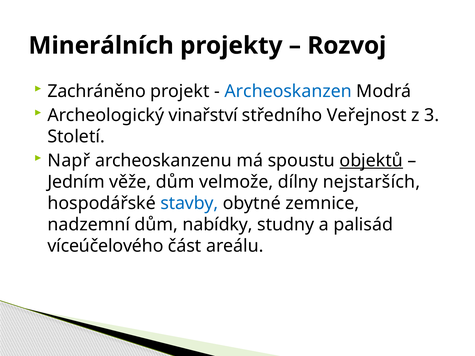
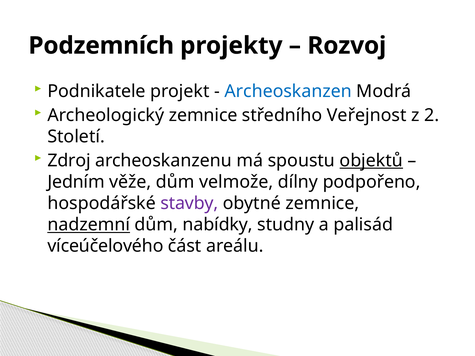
Minerálních: Minerálních -> Podzemních
Zachráněno: Zachráněno -> Podnikatele
Archeologický vinařství: vinařství -> zemnice
3: 3 -> 2
Např: Např -> Zdroj
nejstarších: nejstarších -> podpořeno
stavby colour: blue -> purple
nadzemní underline: none -> present
